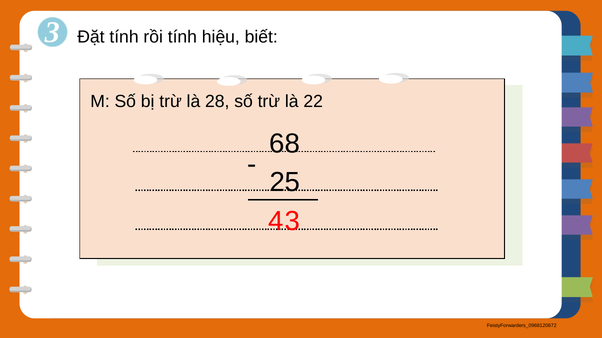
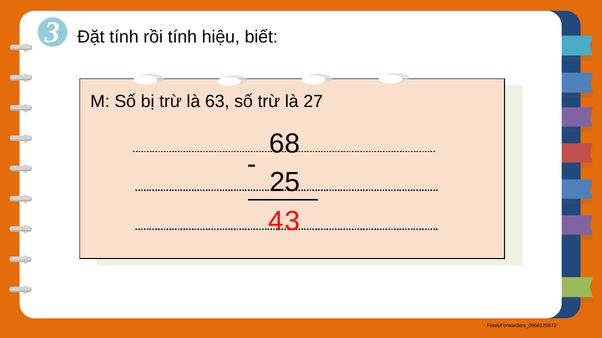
28: 28 -> 63
22: 22 -> 27
